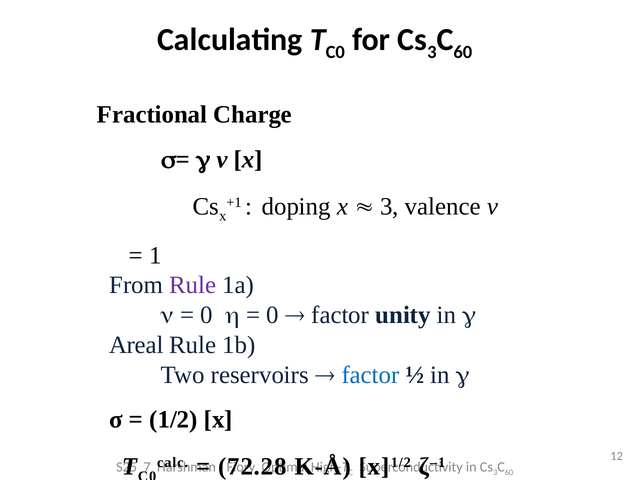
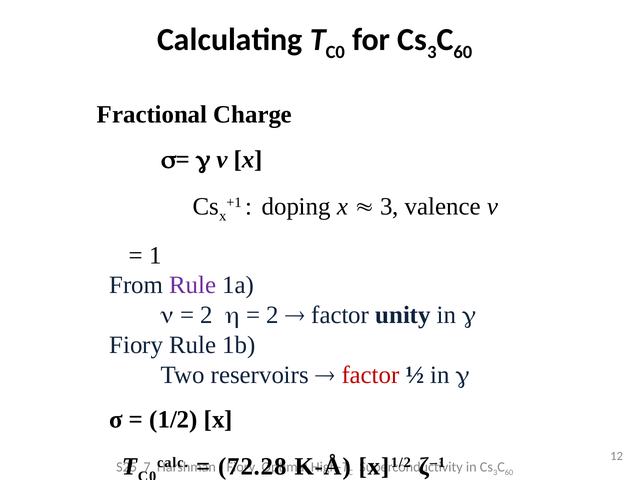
0 at (206, 315): 0 -> 2
0 at (273, 315): 0 -> 2
Areal at (136, 345): Areal -> Fiory
factor at (370, 375) colour: blue -> red
